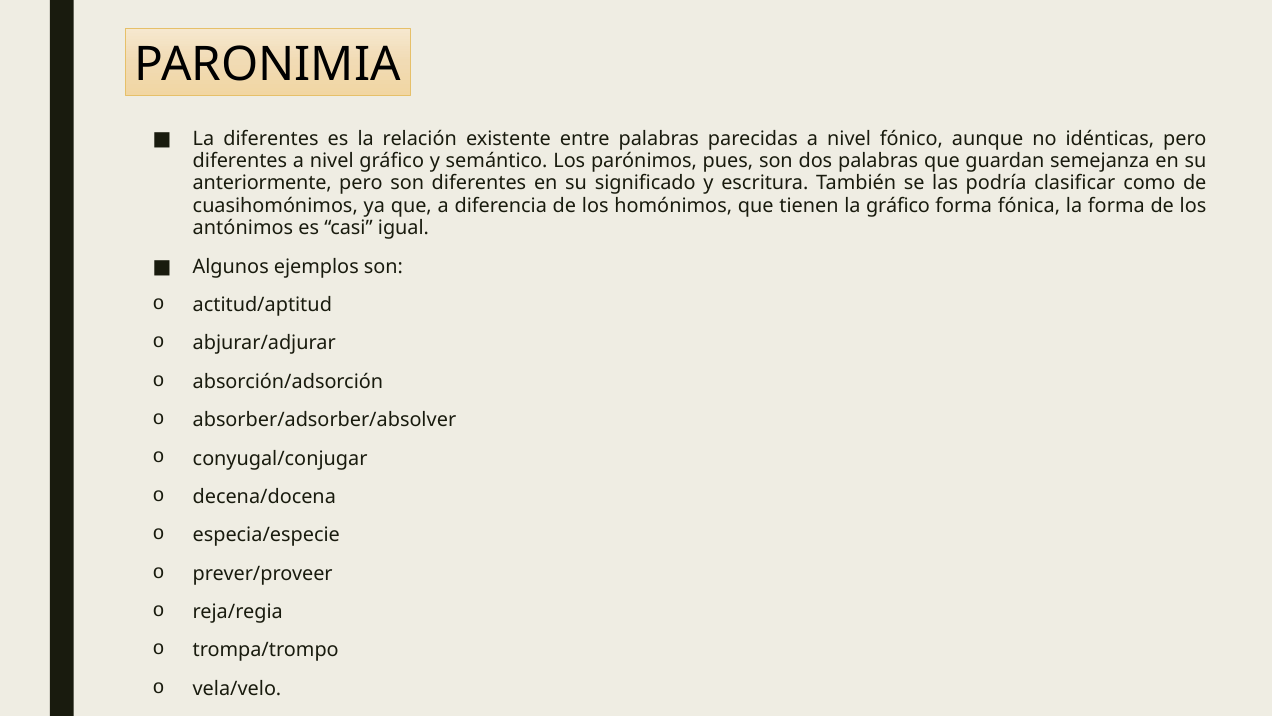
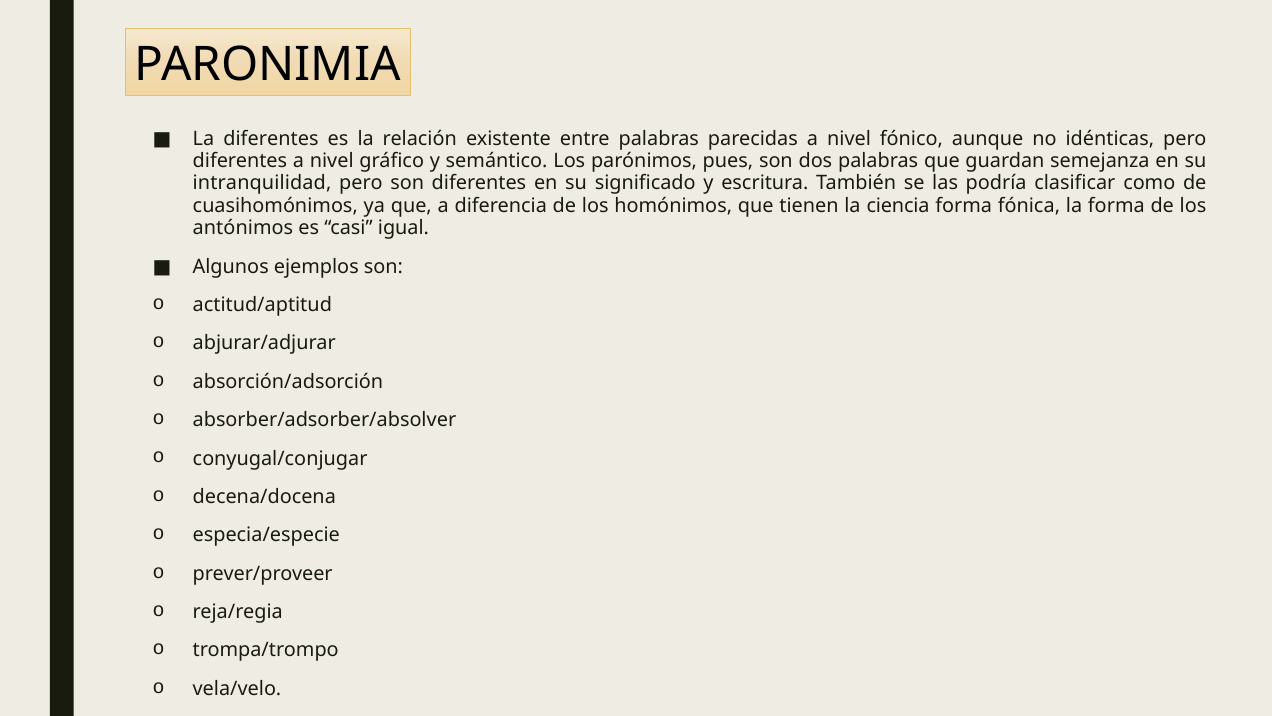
anteriormente: anteriormente -> intranquilidad
la gráfico: gráfico -> ciencia
